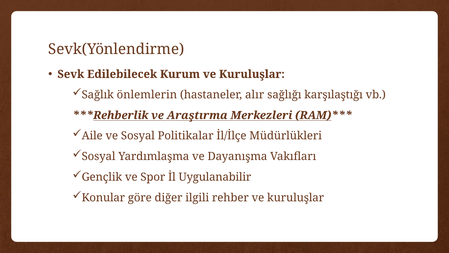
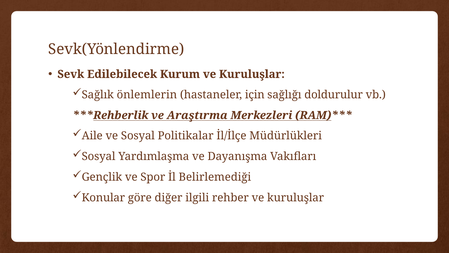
alır: alır -> için
karşılaştığı: karşılaştığı -> doldurulur
Uygulanabilir: Uygulanabilir -> Belirlemediği
